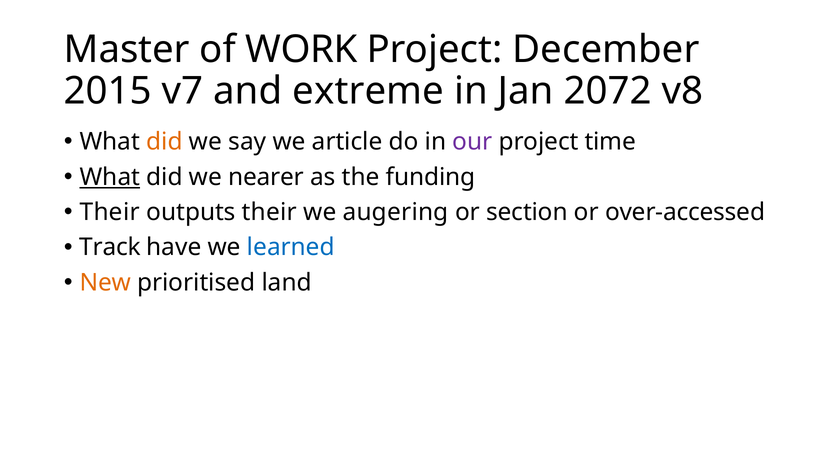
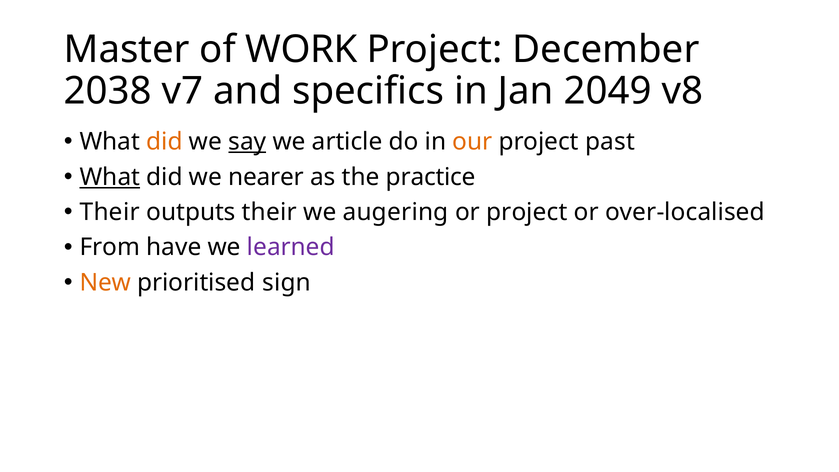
2015: 2015 -> 2038
extreme: extreme -> specifics
2072: 2072 -> 2049
say underline: none -> present
our colour: purple -> orange
time: time -> past
funding: funding -> practice
or section: section -> project
over-accessed: over-accessed -> over-localised
Track: Track -> From
learned colour: blue -> purple
land: land -> sign
